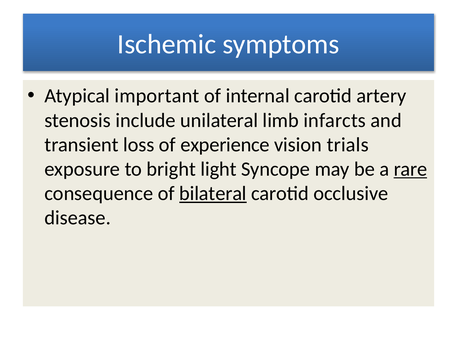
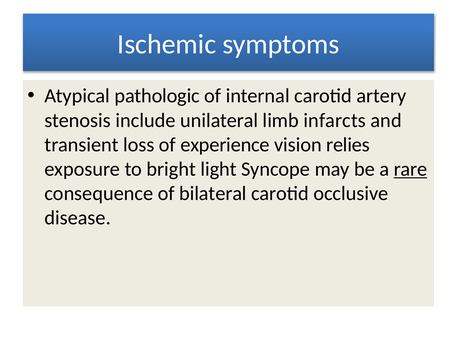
important: important -> pathologic
trials: trials -> relies
bilateral underline: present -> none
